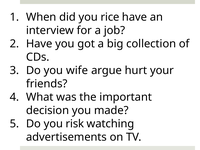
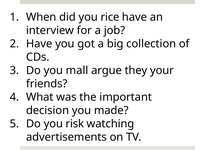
wife: wife -> mall
hurt: hurt -> they
